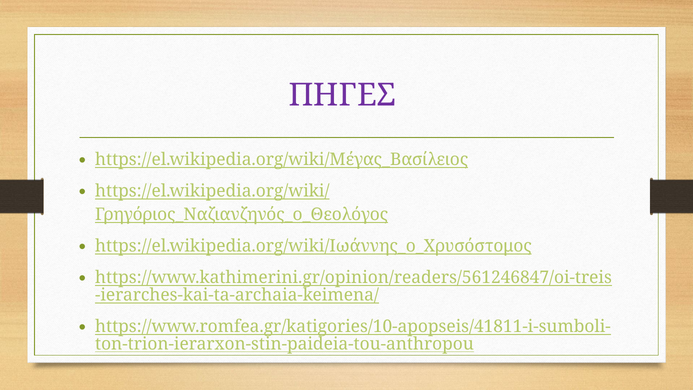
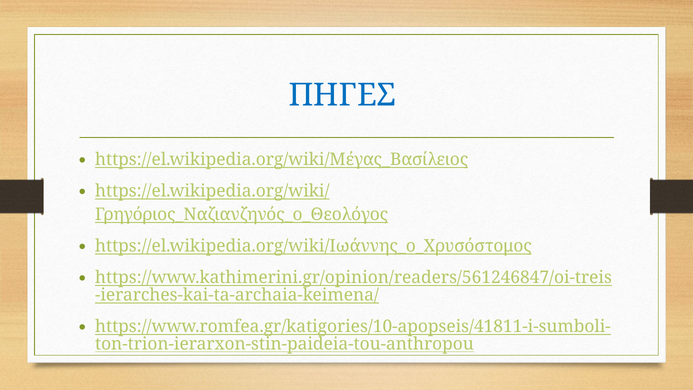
ΠΗΓΕΣ colour: purple -> blue
